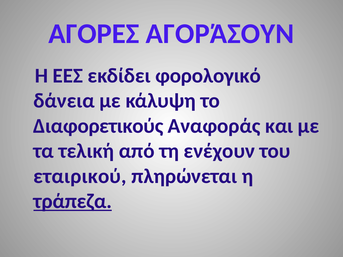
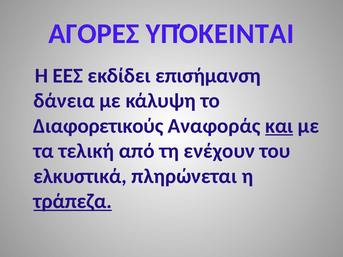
ΑΓΟΡΆΣΟΥΝ: ΑΓΟΡΆΣΟΥΝ -> ΥΠΌΚΕΙΝΤΑΙ
φορολογικό: φορολογικό -> επισήμανση
και underline: none -> present
εταιρικού: εταιρικού -> ελκυστικά
